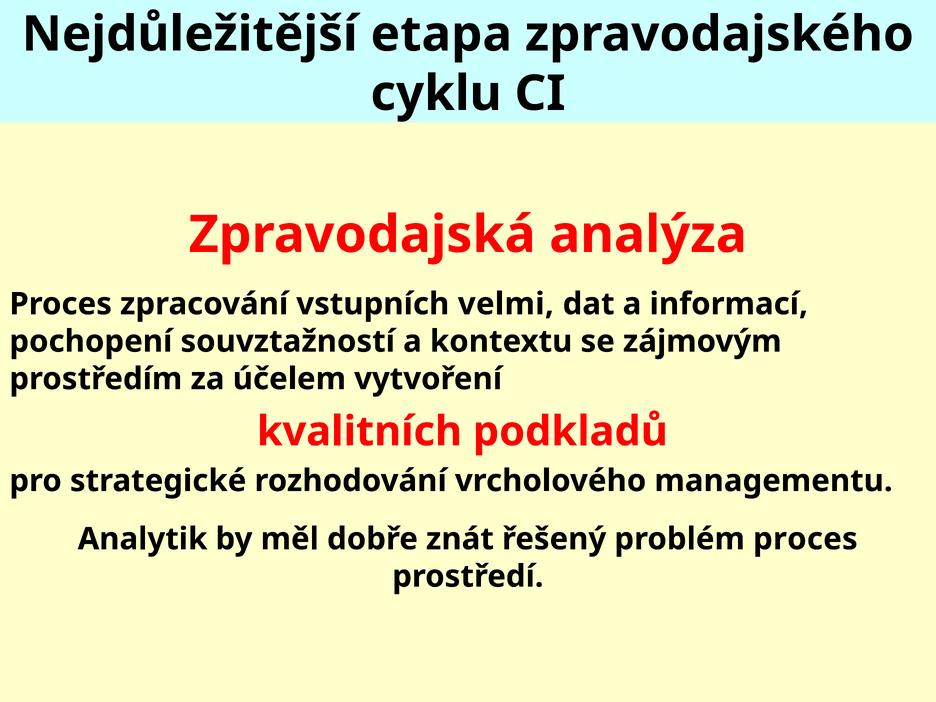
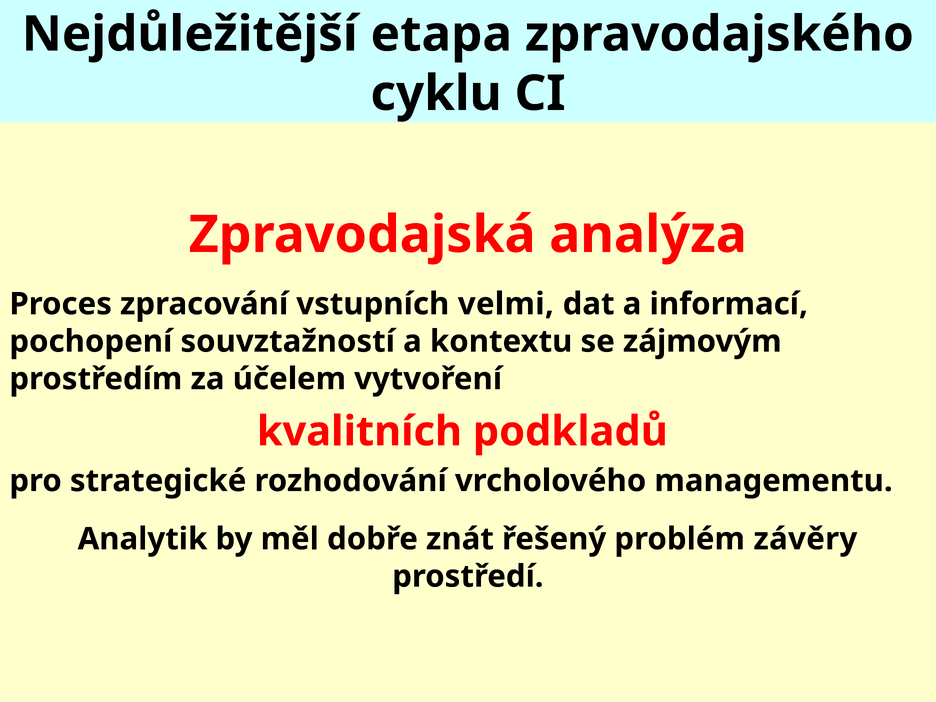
problém proces: proces -> závěry
